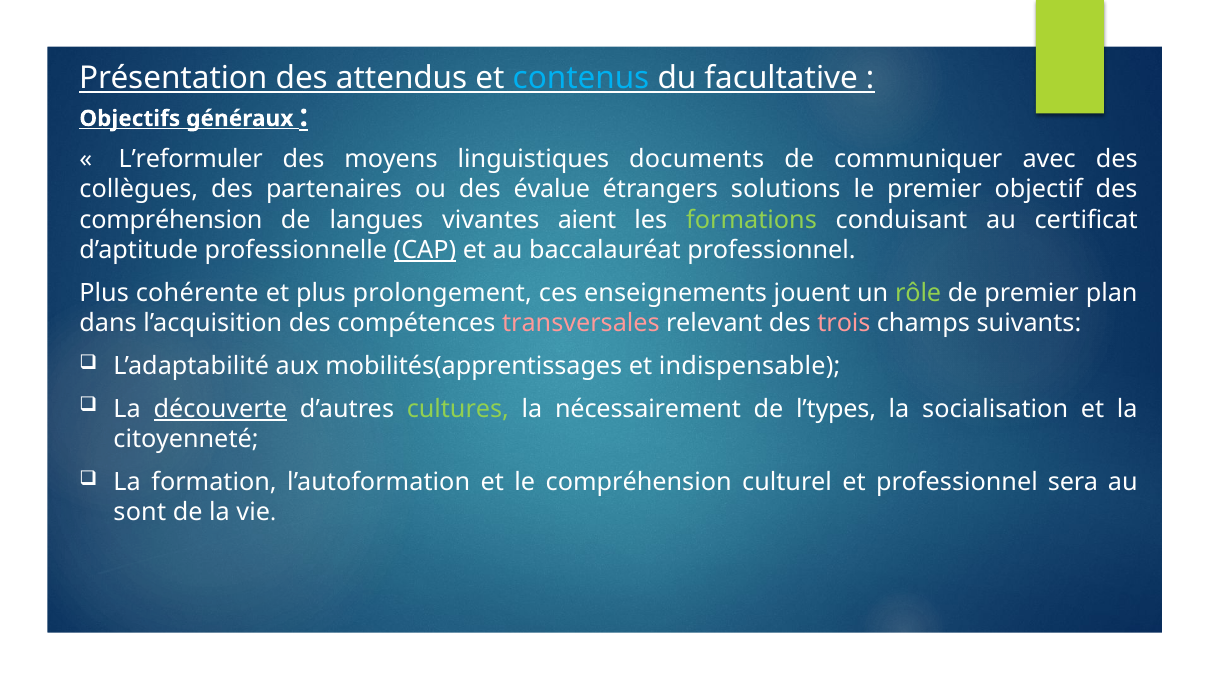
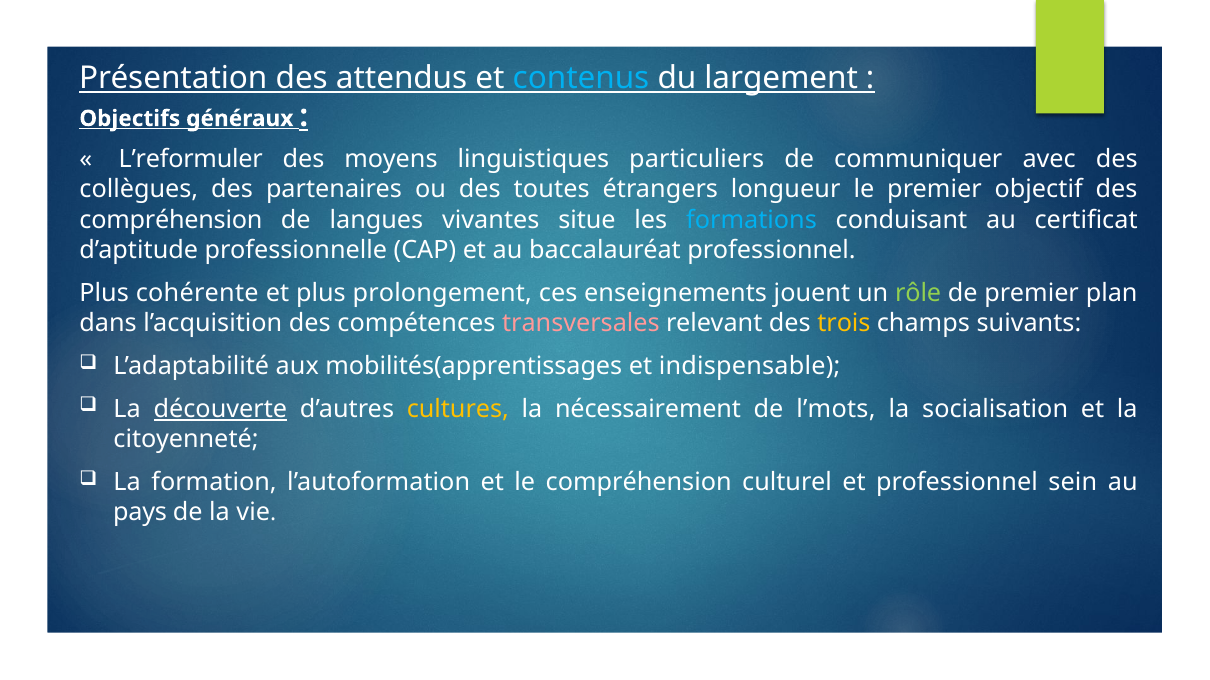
facultative: facultative -> largement
documents: documents -> particuliers
évalue: évalue -> toutes
solutions: solutions -> longueur
aient: aient -> situe
formations colour: light green -> light blue
CAP underline: present -> none
trois colour: pink -> yellow
cultures colour: light green -> yellow
l’types: l’types -> l’mots
sera: sera -> sein
sont: sont -> pays
